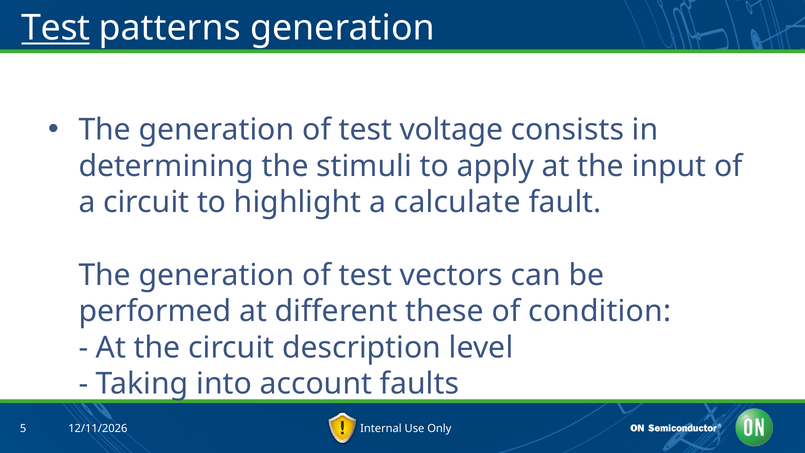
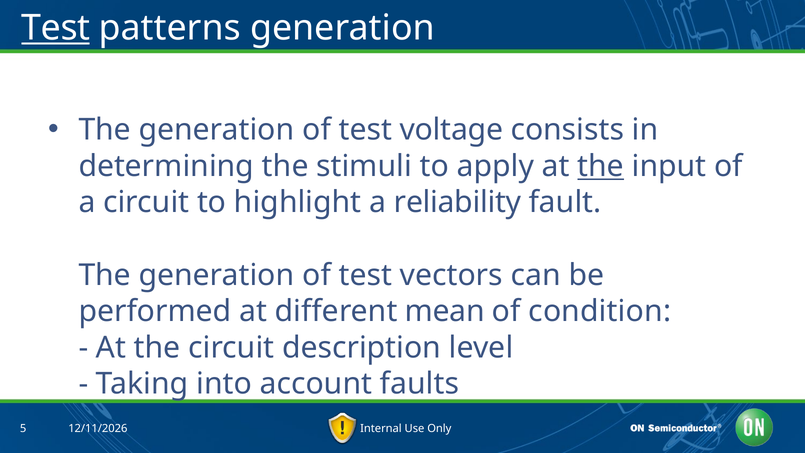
the at (601, 166) underline: none -> present
calculate: calculate -> reliability
these: these -> mean
